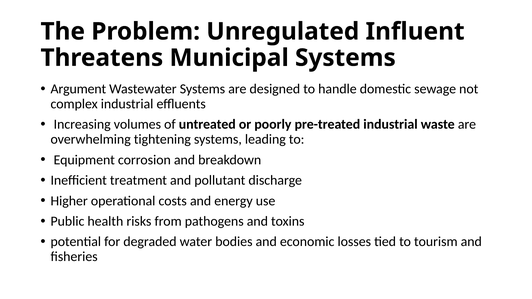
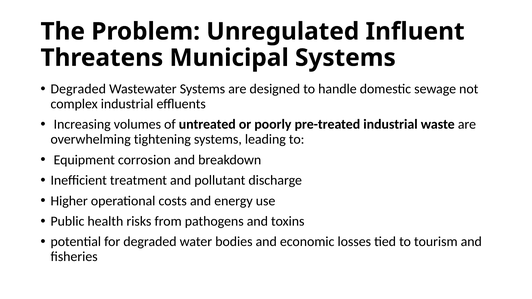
Argument at (78, 89): Argument -> Degraded
